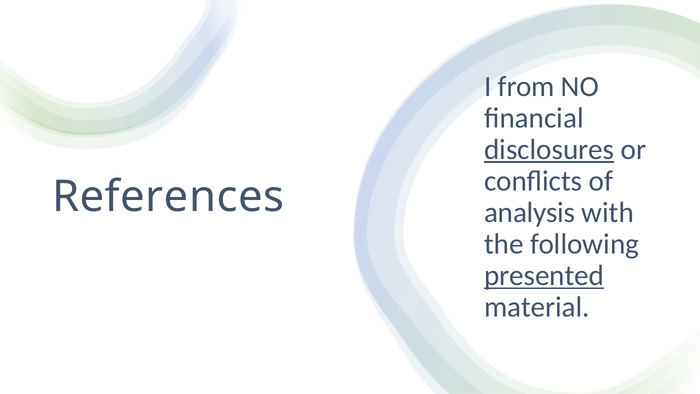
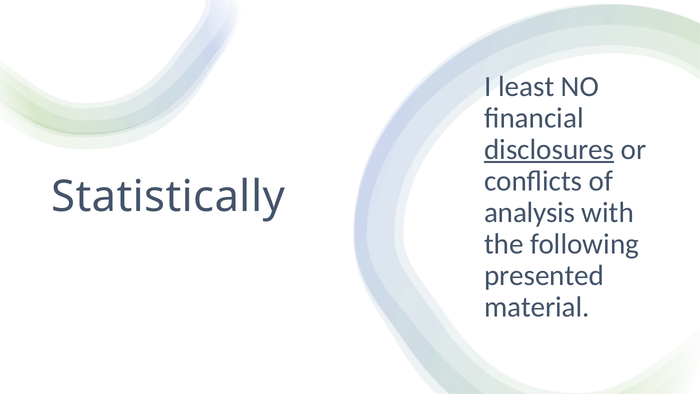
from: from -> least
References: References -> Statistically
presented underline: present -> none
